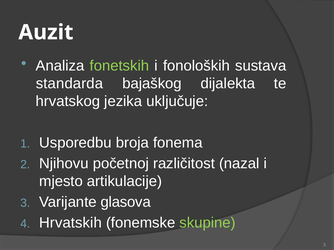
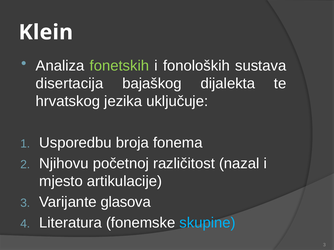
Auzit: Auzit -> Klein
standarda: standarda -> disertacija
Hrvatskih: Hrvatskih -> Literatura
skupine colour: light green -> light blue
